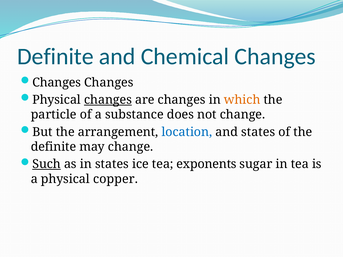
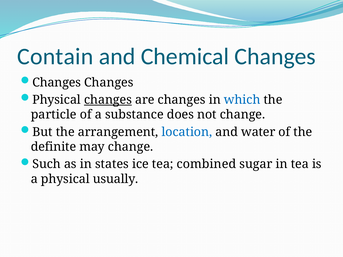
Definite at (55, 57): Definite -> Contain
which colour: orange -> blue
and states: states -> water
Such underline: present -> none
exponents: exponents -> combined
copper: copper -> usually
